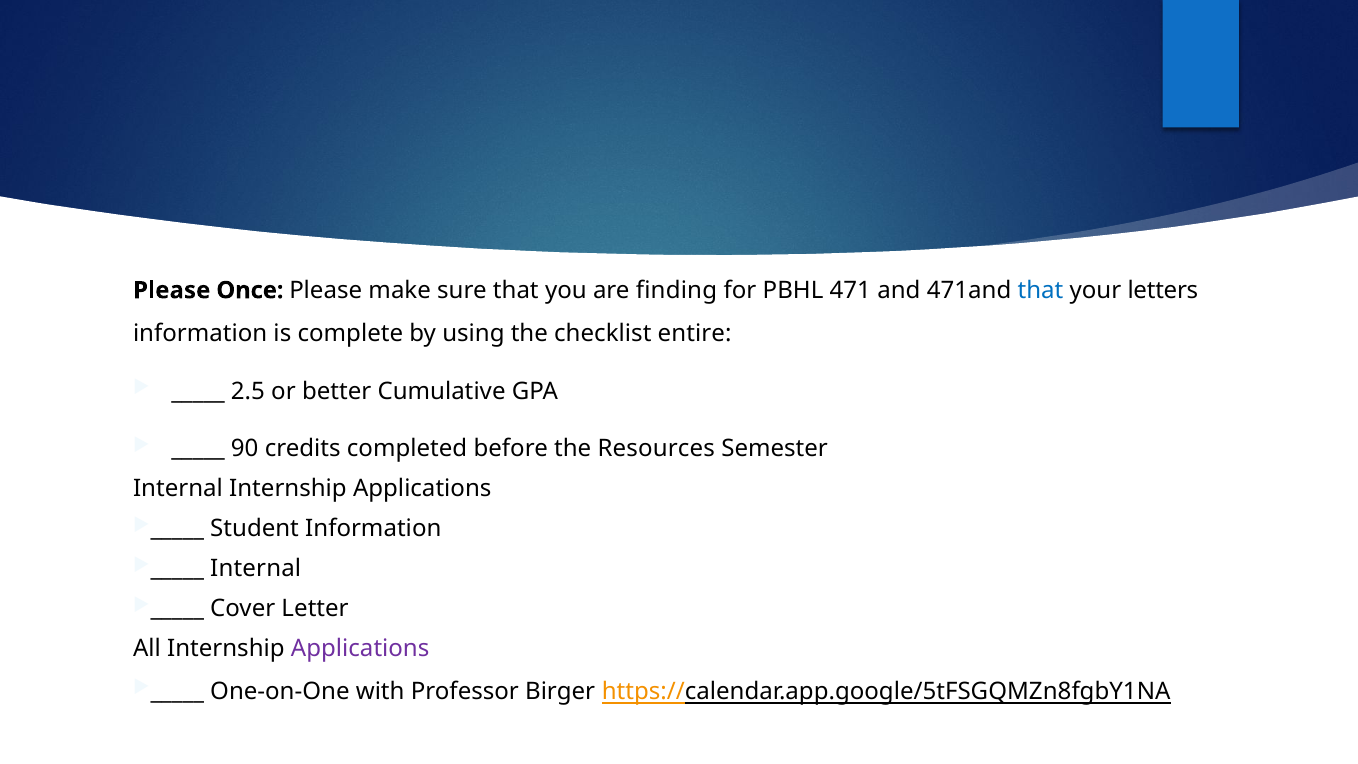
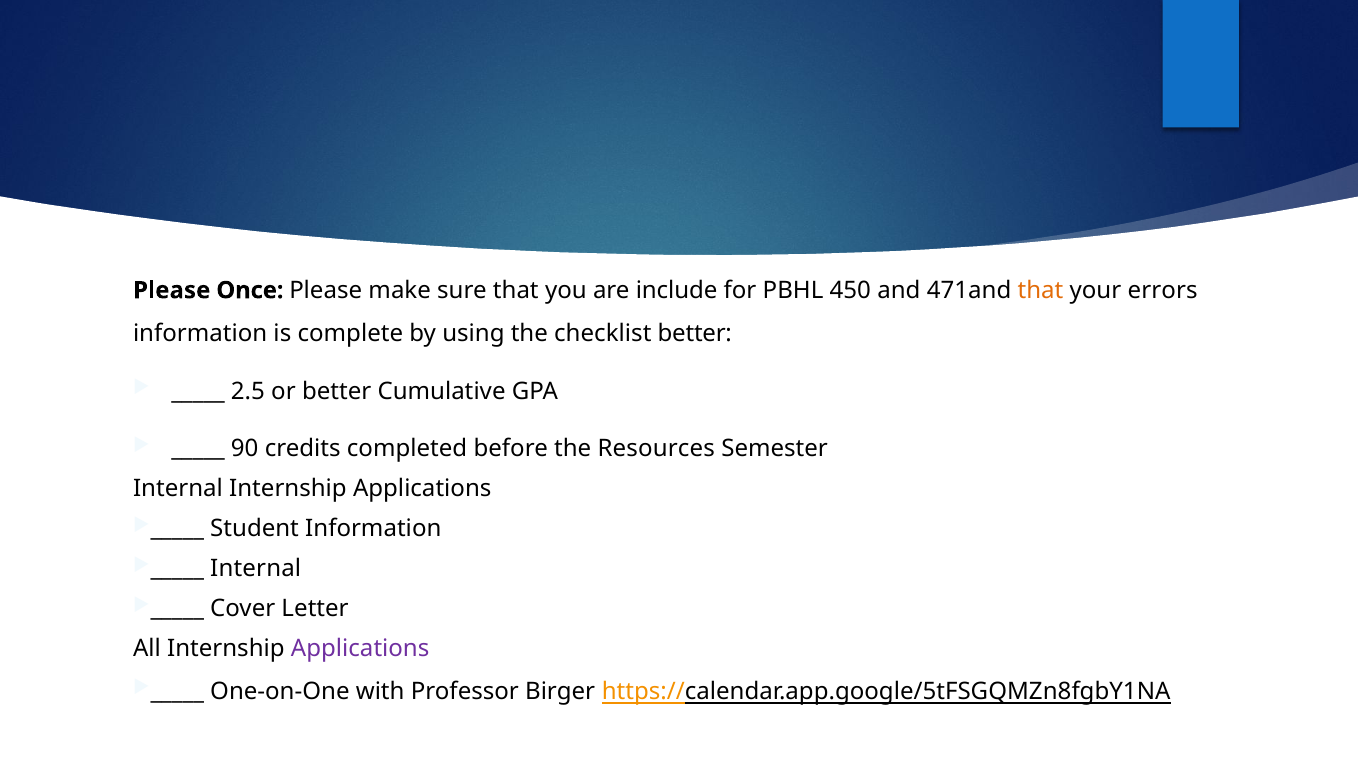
finding: finding -> include
471: 471 -> 450
that at (1041, 290) colour: blue -> orange
letters: letters -> errors
checklist entire: entire -> better
